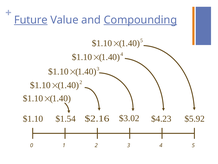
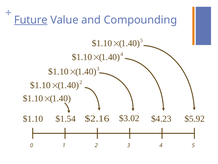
Compounding underline: present -> none
